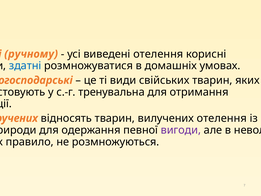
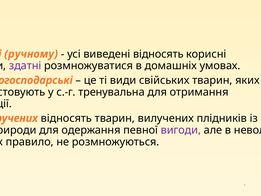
виведені отелення: отелення -> відносять
здатні colour: blue -> purple
вилучених отелення: отелення -> плідників
